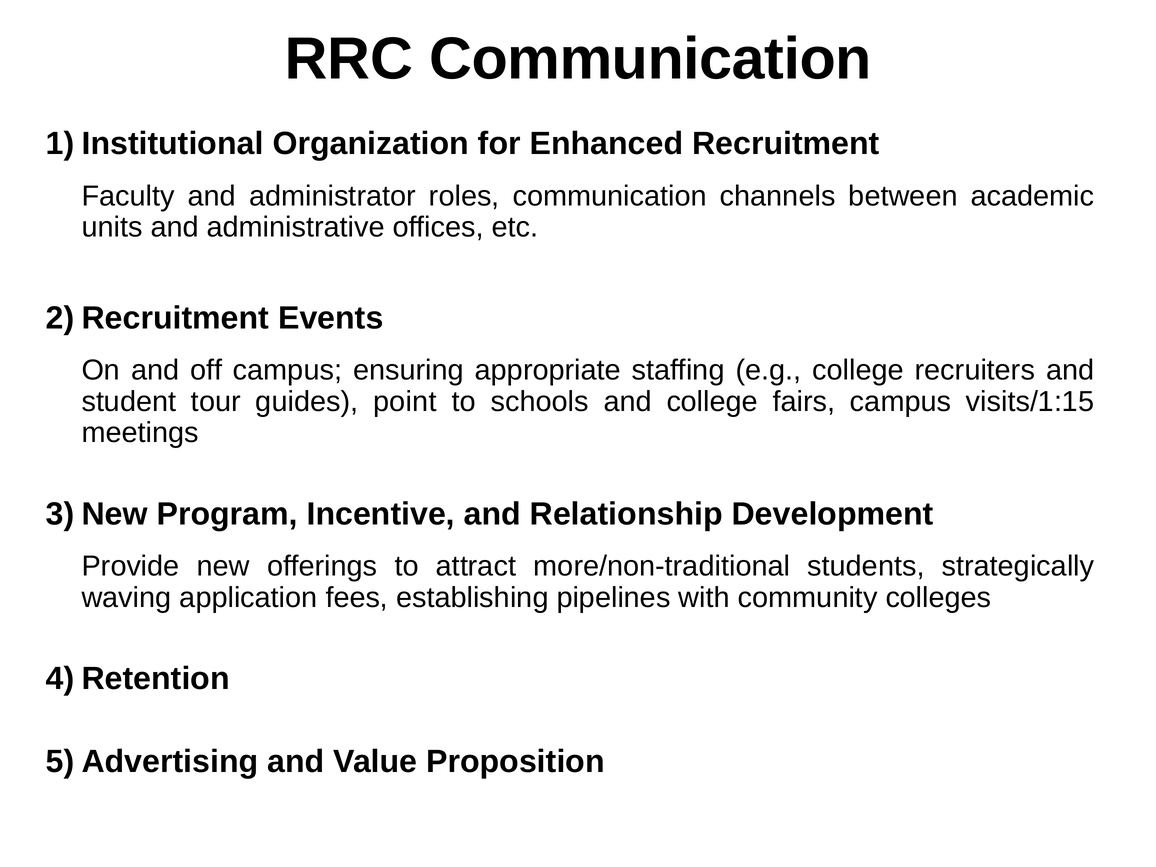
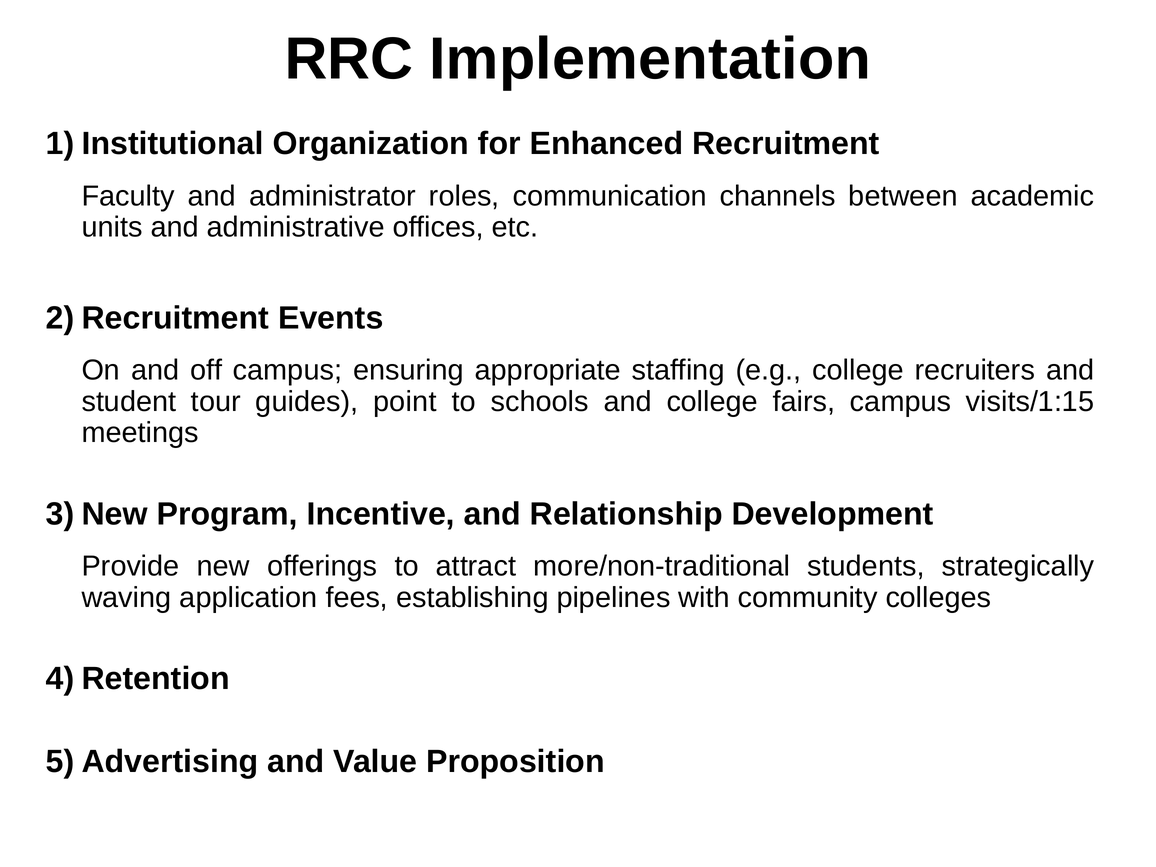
RRC Communication: Communication -> Implementation
